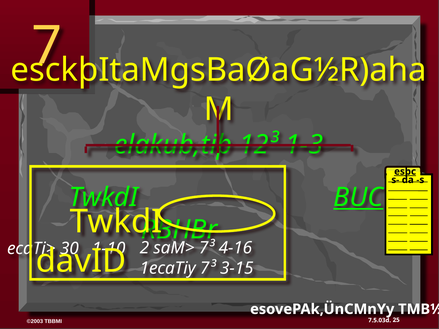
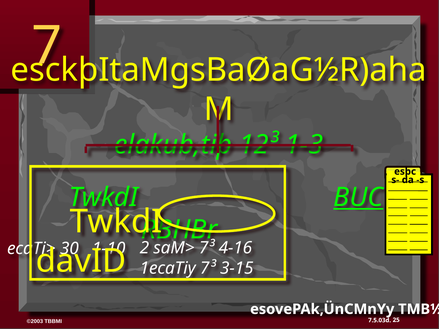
esþc underline: present -> none
